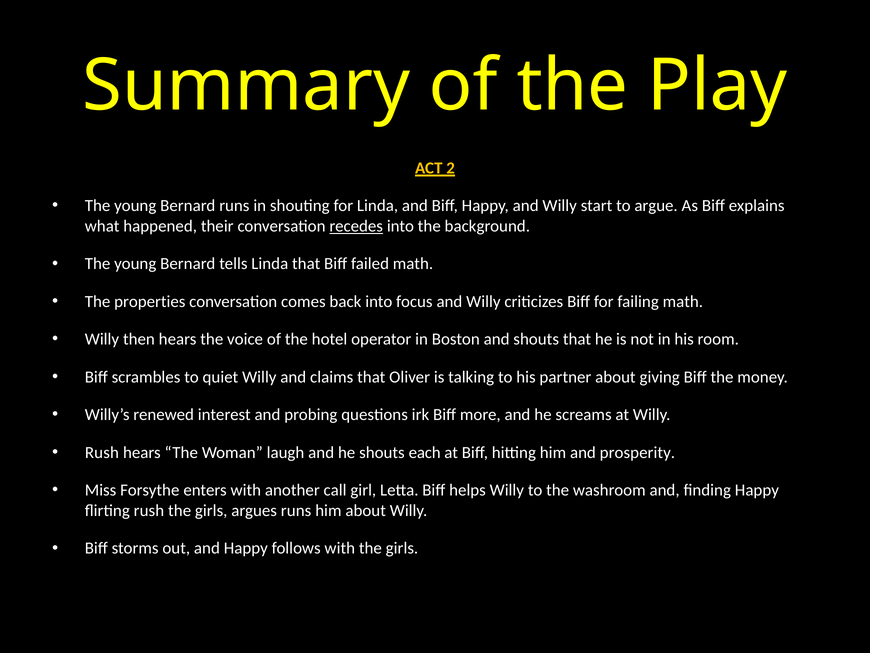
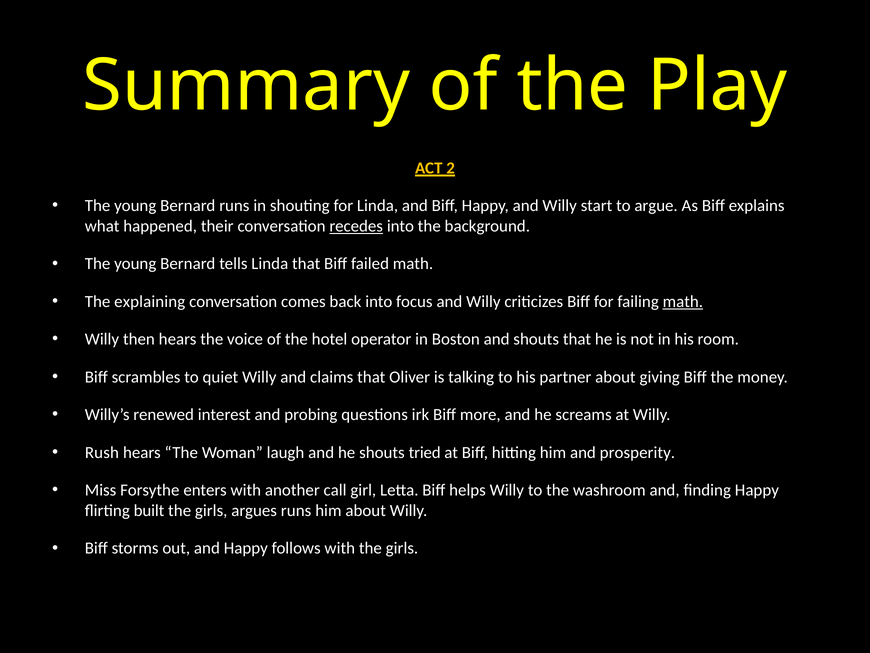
properties: properties -> explaining
math at (683, 301) underline: none -> present
each: each -> tried
flirting rush: rush -> built
